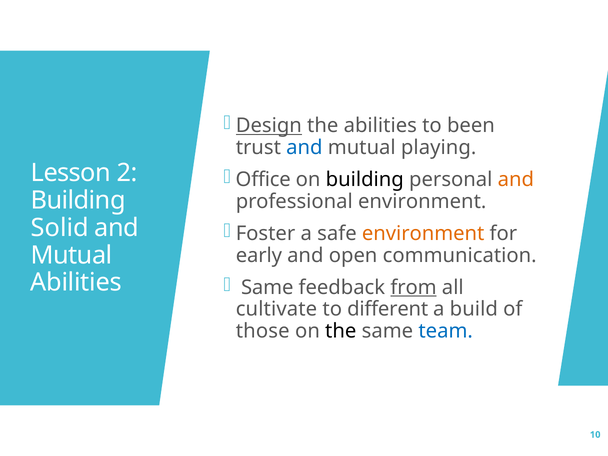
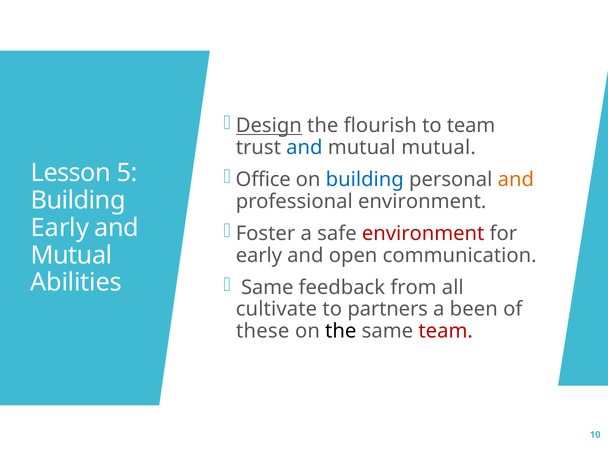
the abilities: abilities -> flourish
to been: been -> team
mutual playing: playing -> mutual
2: 2 -> 5
building at (365, 180) colour: black -> blue
Solid at (60, 228): Solid -> Early
environment at (423, 234) colour: orange -> red
from underline: present -> none
different: different -> partners
build: build -> been
those: those -> these
team at (446, 331) colour: blue -> red
